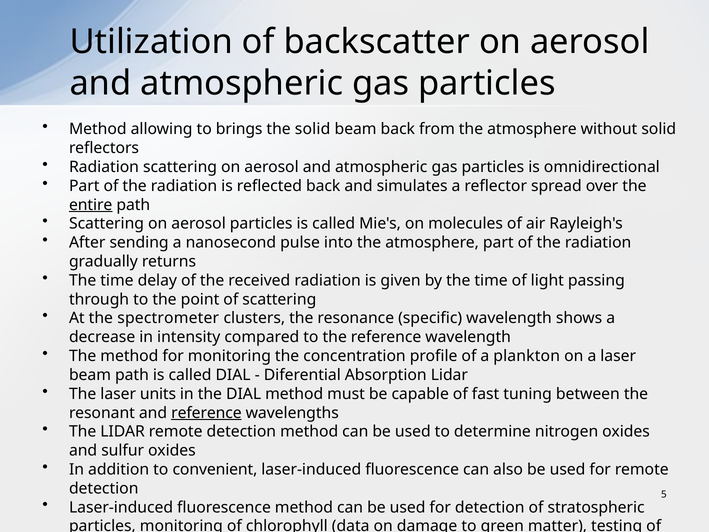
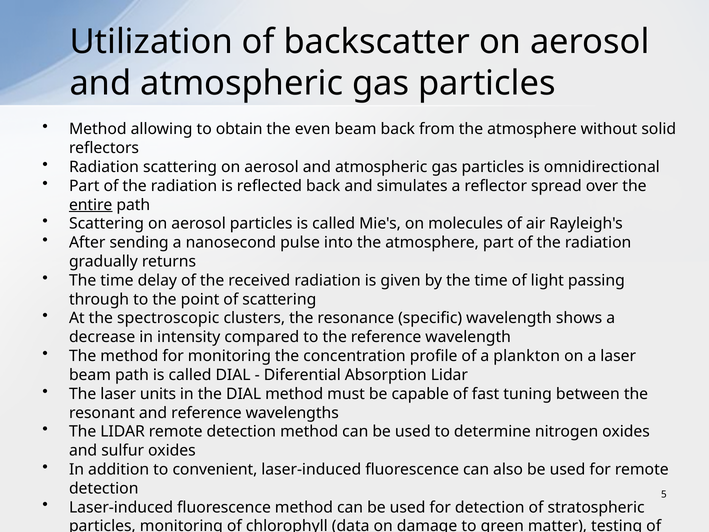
brings: brings -> obtain
the solid: solid -> even
spectrometer: spectrometer -> spectroscopic
reference at (206, 413) underline: present -> none
